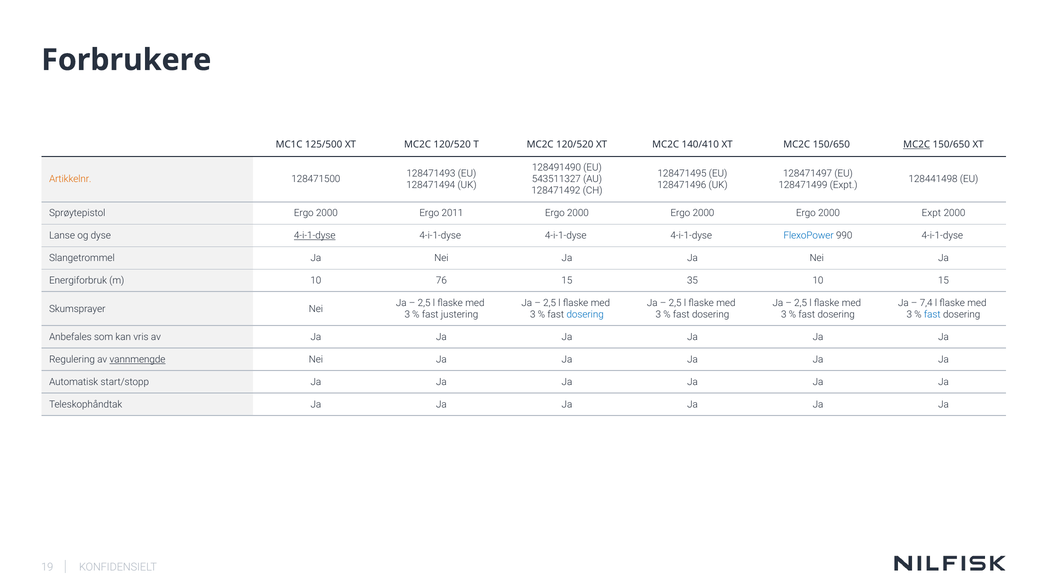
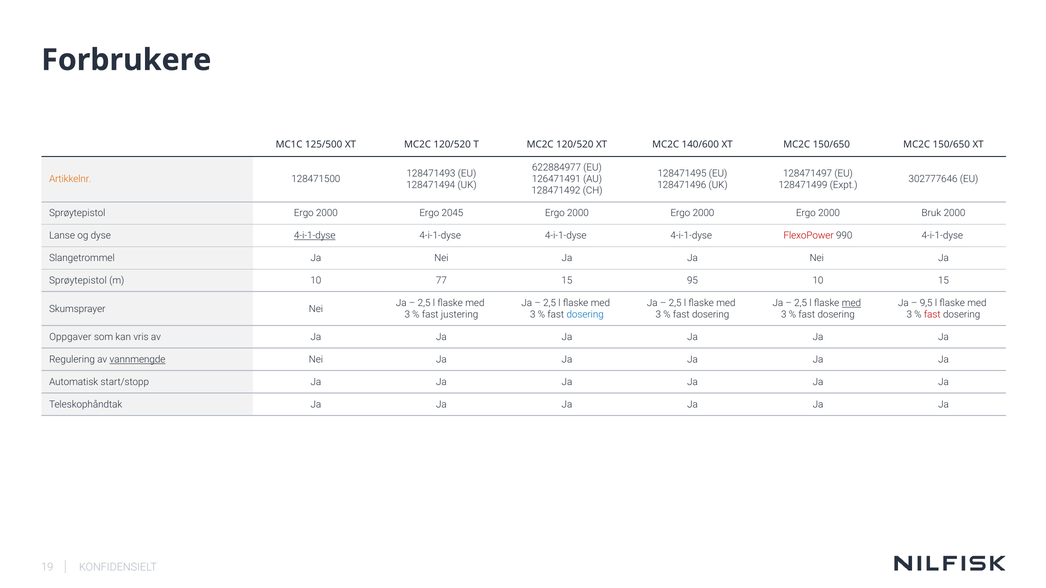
140/410: 140/410 -> 140/600
MC2C at (917, 145) underline: present -> none
128491490: 128491490 -> 622884977
543511327: 543511327 -> 126471491
128441498: 128441498 -> 302777646
2011: 2011 -> 2045
2000 Expt: Expt -> Bruk
FlexoPower colour: blue -> red
Energiforbruk at (78, 281): Energiforbruk -> Sprøytepistol
76: 76 -> 77
35: 35 -> 95
med at (851, 303) underline: none -> present
7,4: 7,4 -> 9,5
fast at (932, 315) colour: blue -> red
Anbefales: Anbefales -> Oppgaver
